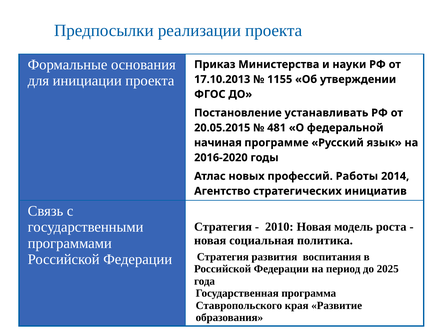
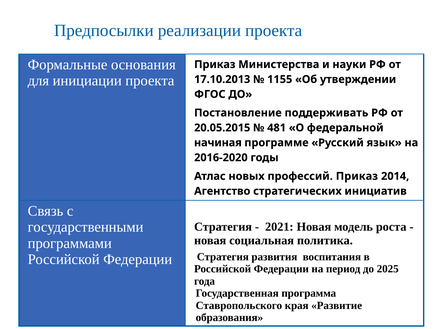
устанавливать: устанавливать -> поддерживать
профессий Работы: Работы -> Приказ
2010: 2010 -> 2021
